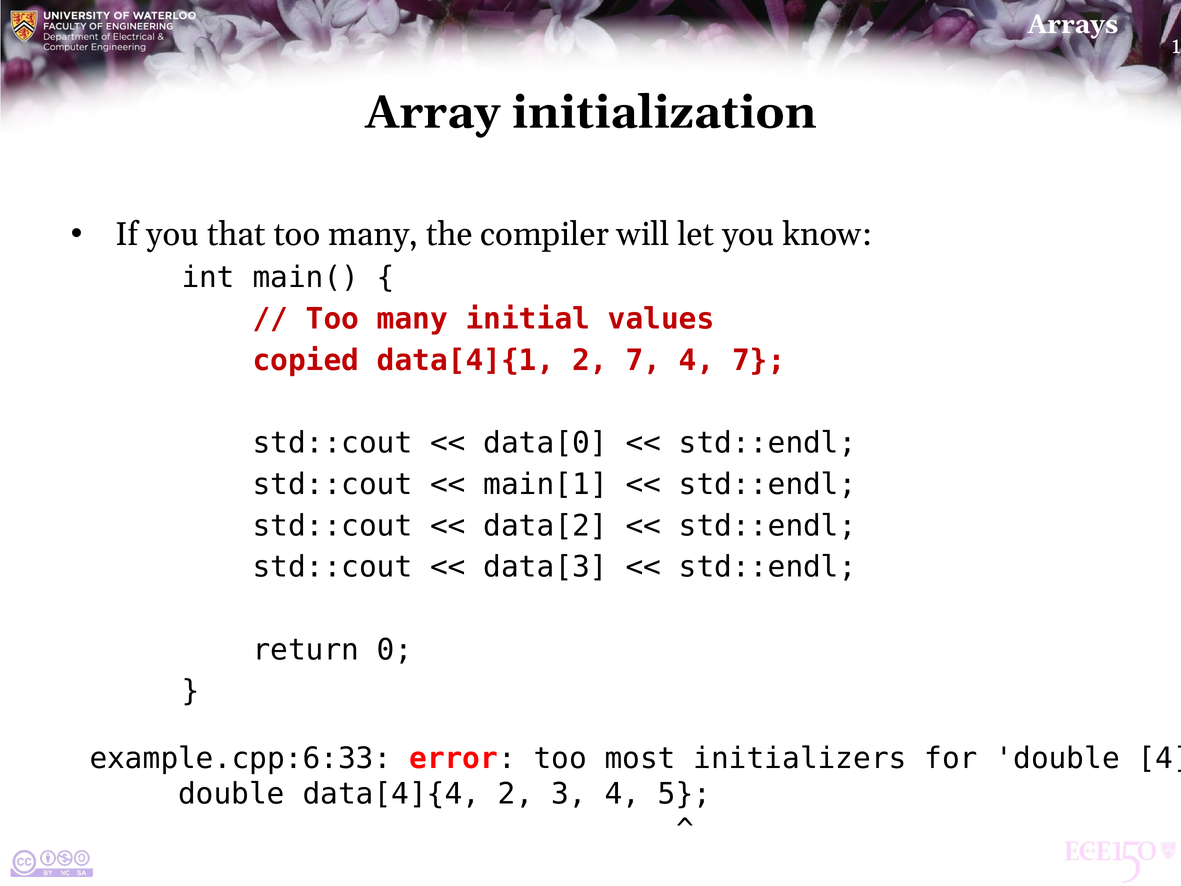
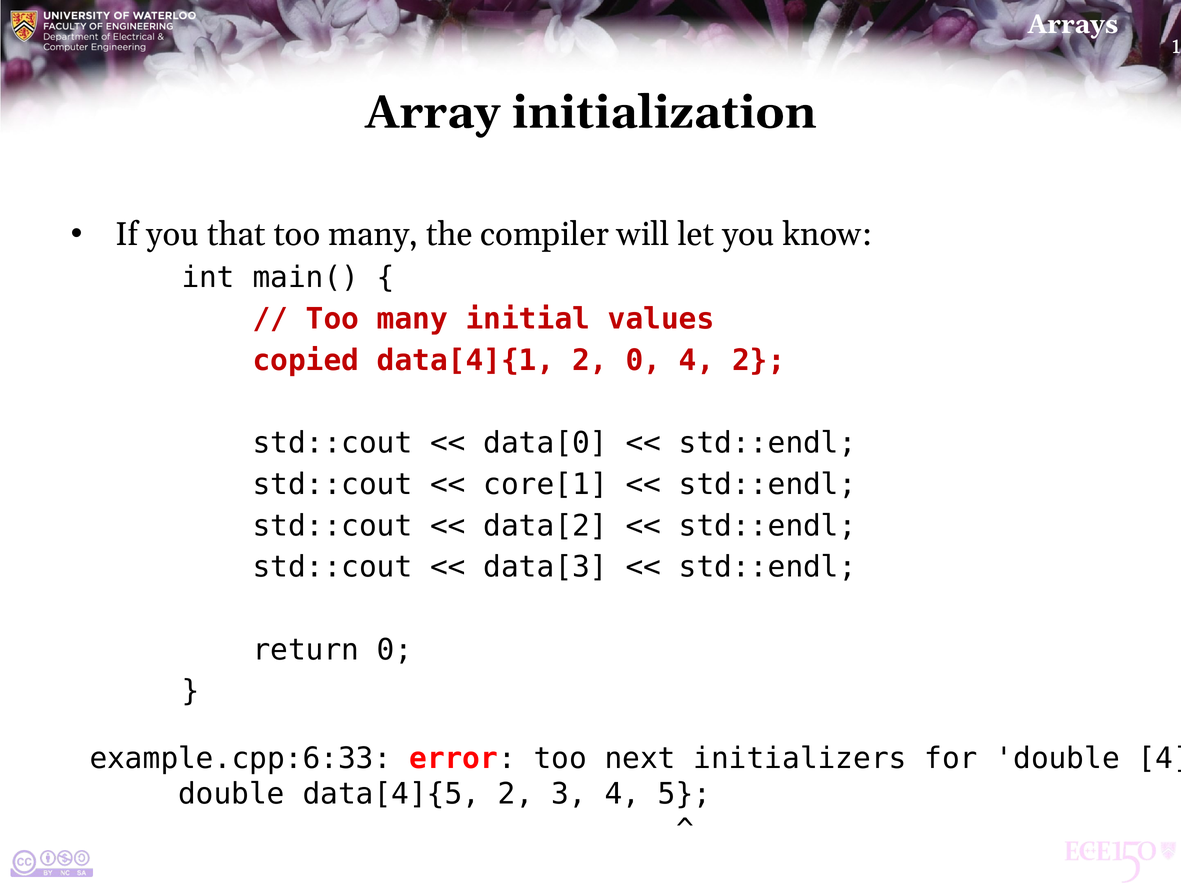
2 7: 7 -> 0
4 7: 7 -> 2
main[1: main[1 -> core[1
most: most -> next
data[4]{4: data[4]{4 -> data[4]{5
